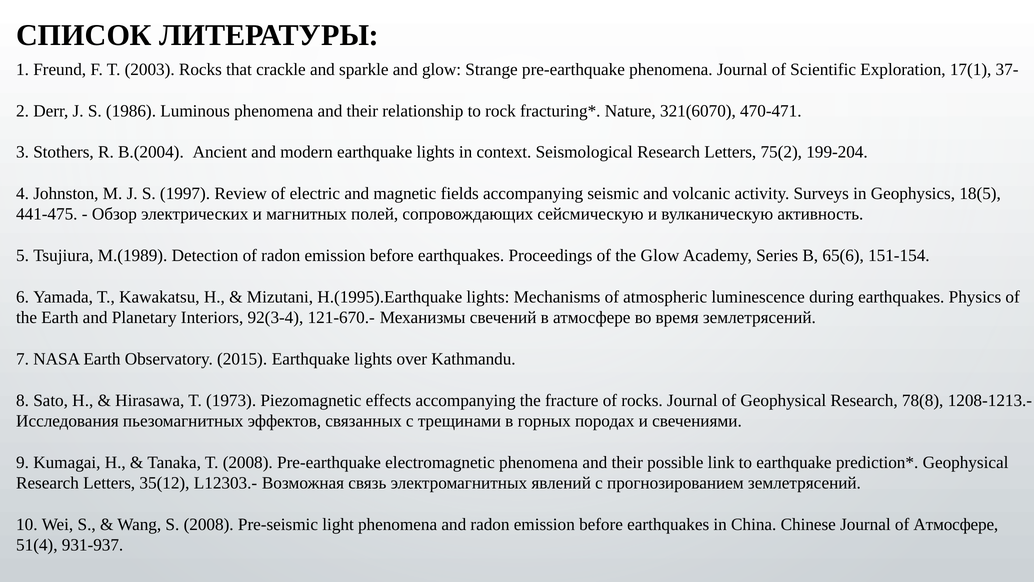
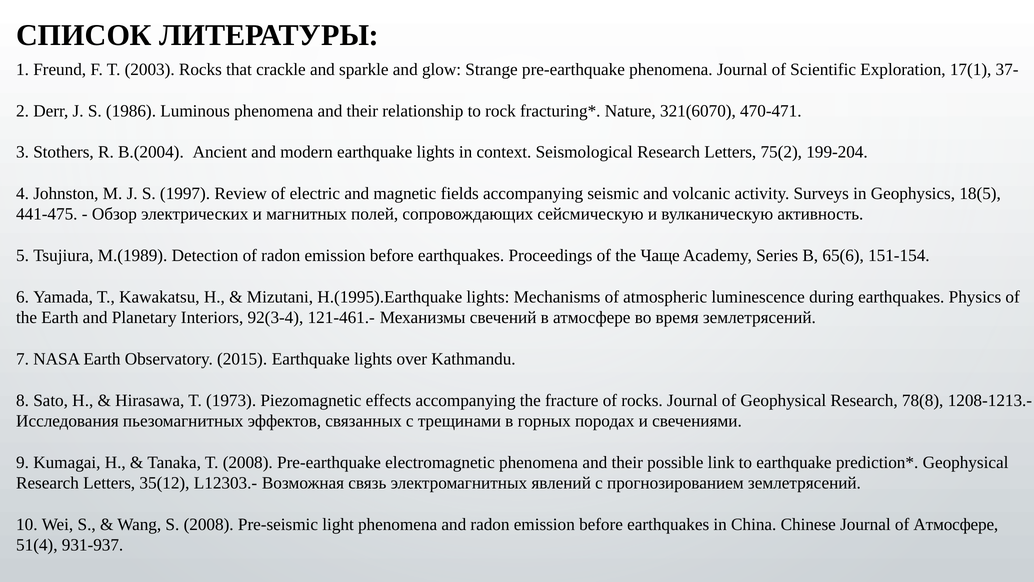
the Glow: Glow -> Чаще
121-670.-: 121-670.- -> 121-461.-
